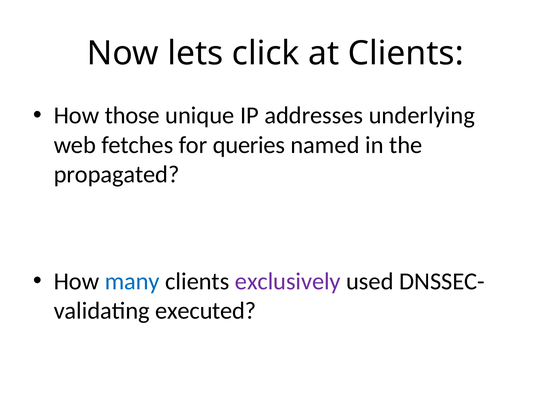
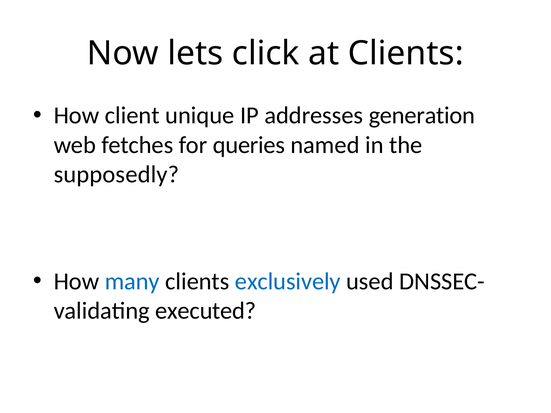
those: those -> client
underlying: underlying -> generation
propagated: propagated -> supposedly
exclusively colour: purple -> blue
